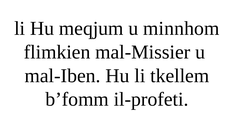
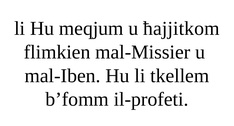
minnhom: minnhom -> ħajjitkom
